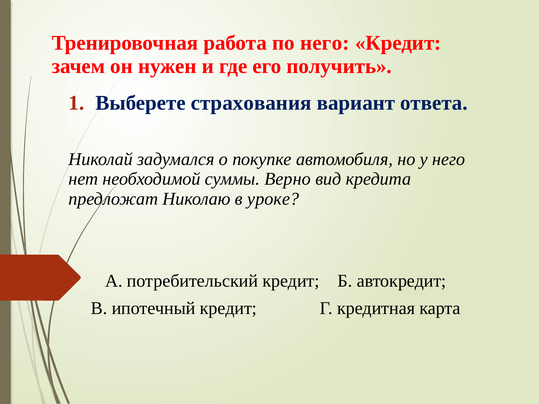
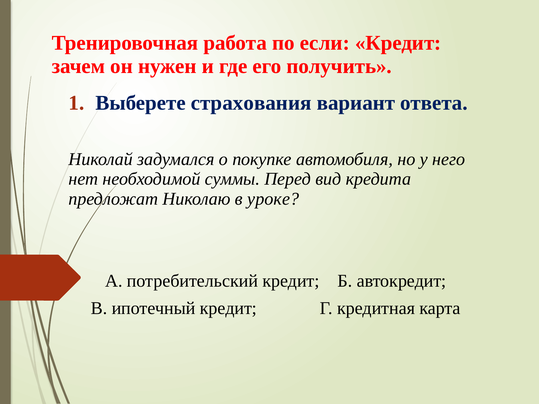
по него: него -> если
Верно: Верно -> Перед
